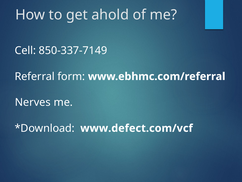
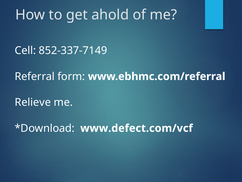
850-337-7149: 850-337-7149 -> 852-337-7149
Nerves: Nerves -> Relieve
